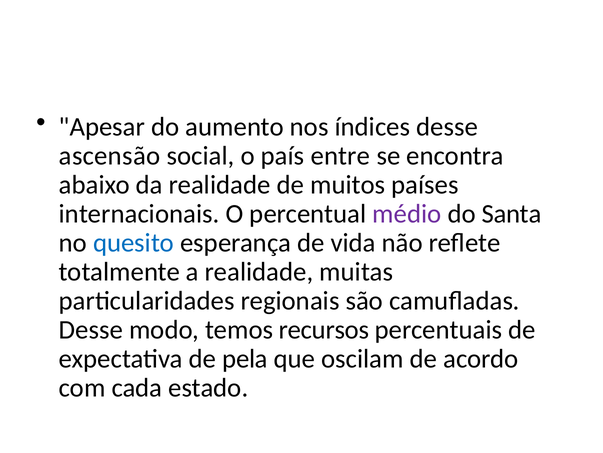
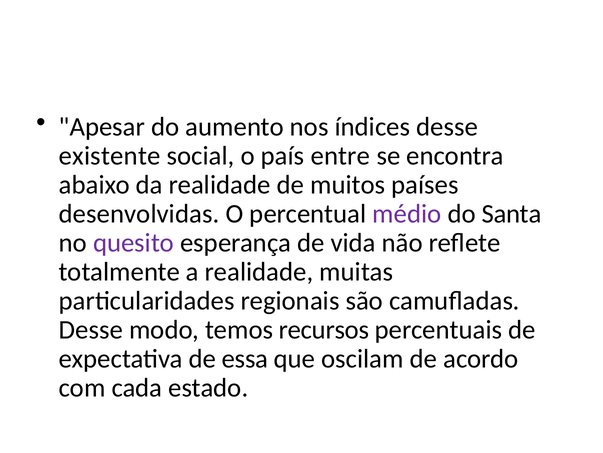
ascensão: ascensão -> existente
internacionais: internacionais -> desenvolvidas
quesito colour: blue -> purple
pela: pela -> essa
